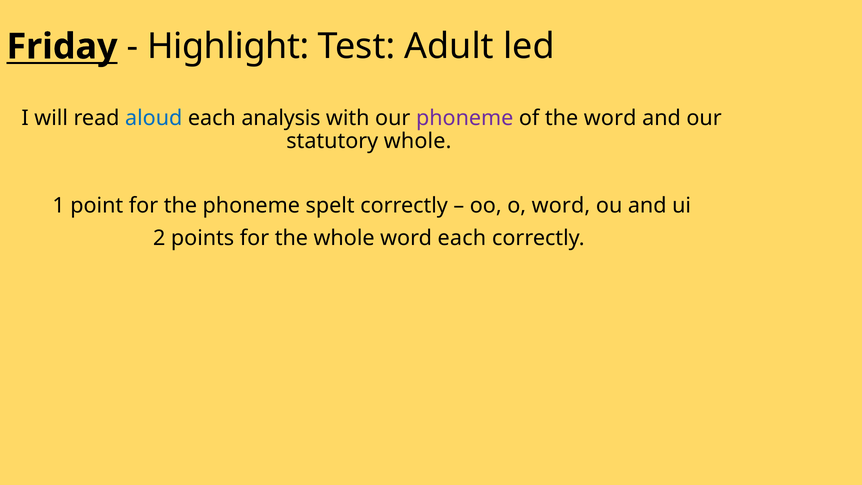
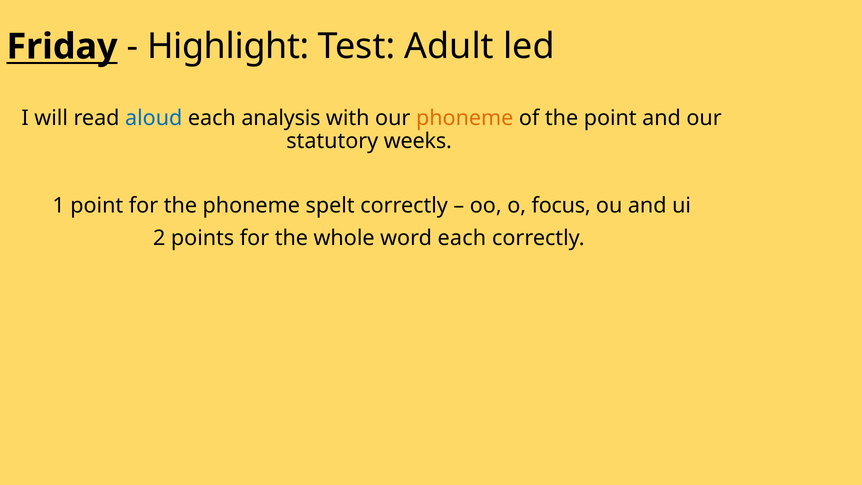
phoneme at (465, 118) colour: purple -> orange
the word: word -> point
statutory whole: whole -> weeks
o word: word -> focus
